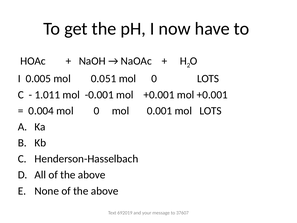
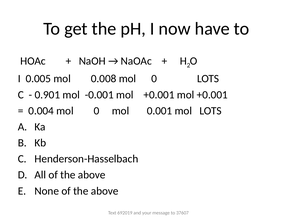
0.051: 0.051 -> 0.008
1.011: 1.011 -> 0.901
